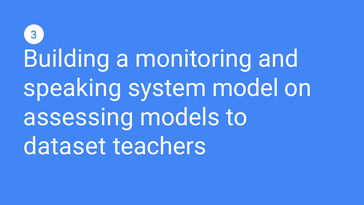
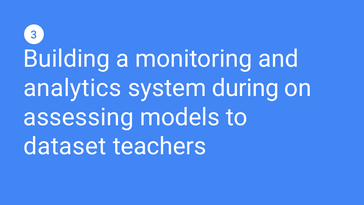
speaking: speaking -> analytics
model: model -> during
